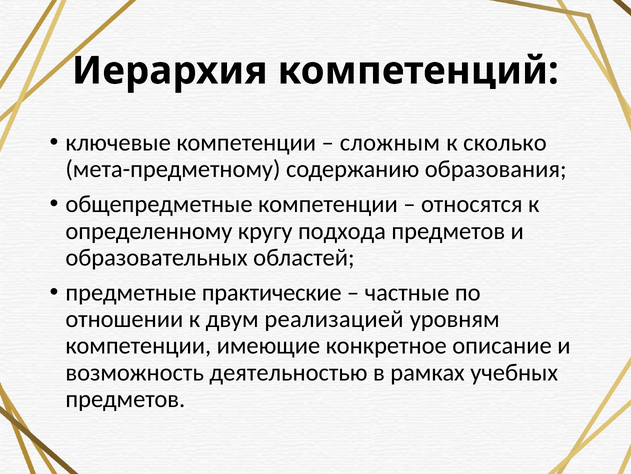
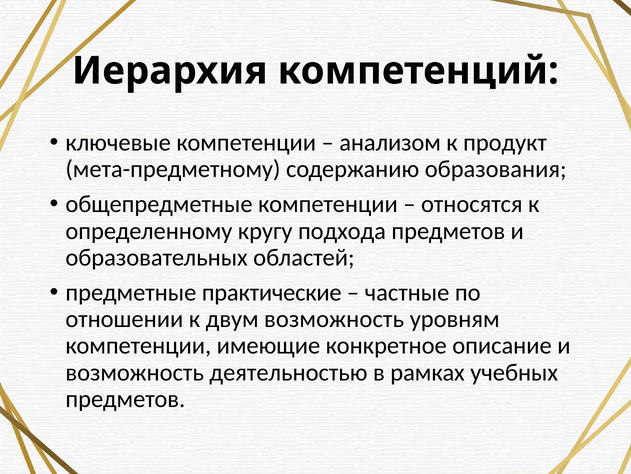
сложным: сложным -> анализом
сколько: сколько -> продукт
двум реализацией: реализацией -> возможность
